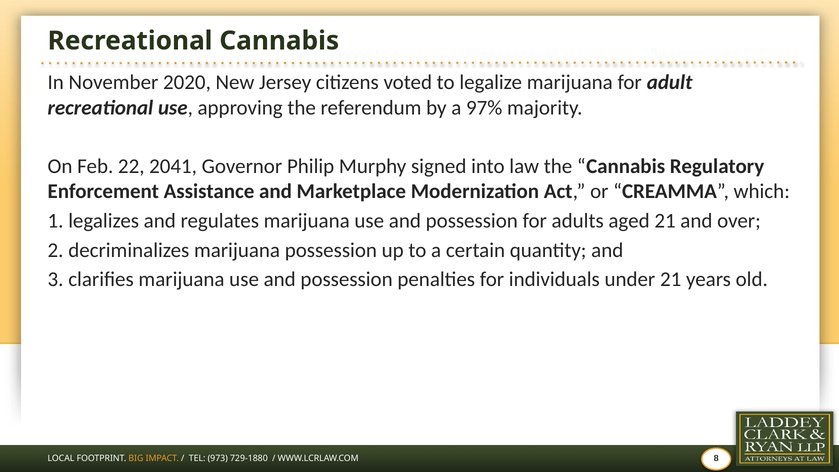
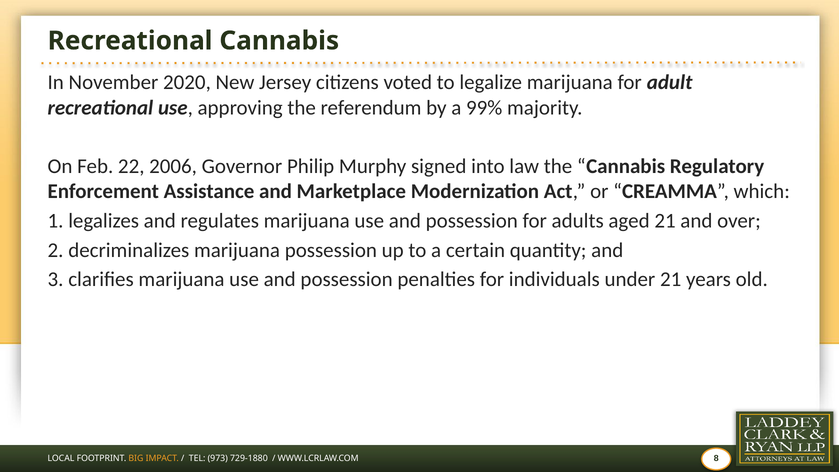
97%: 97% -> 99%
2041: 2041 -> 2006
